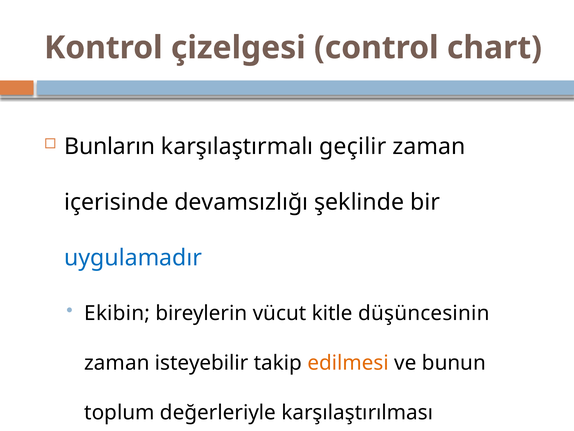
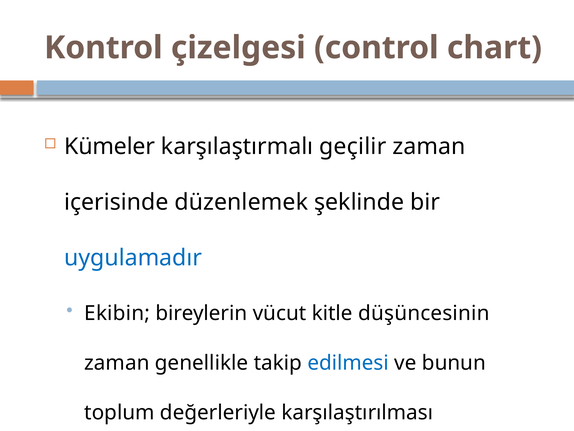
Bunların: Bunların -> Kümeler
devamsızlığı: devamsızlığı -> düzenlemek
isteyebilir: isteyebilir -> genellikle
edilmesi colour: orange -> blue
